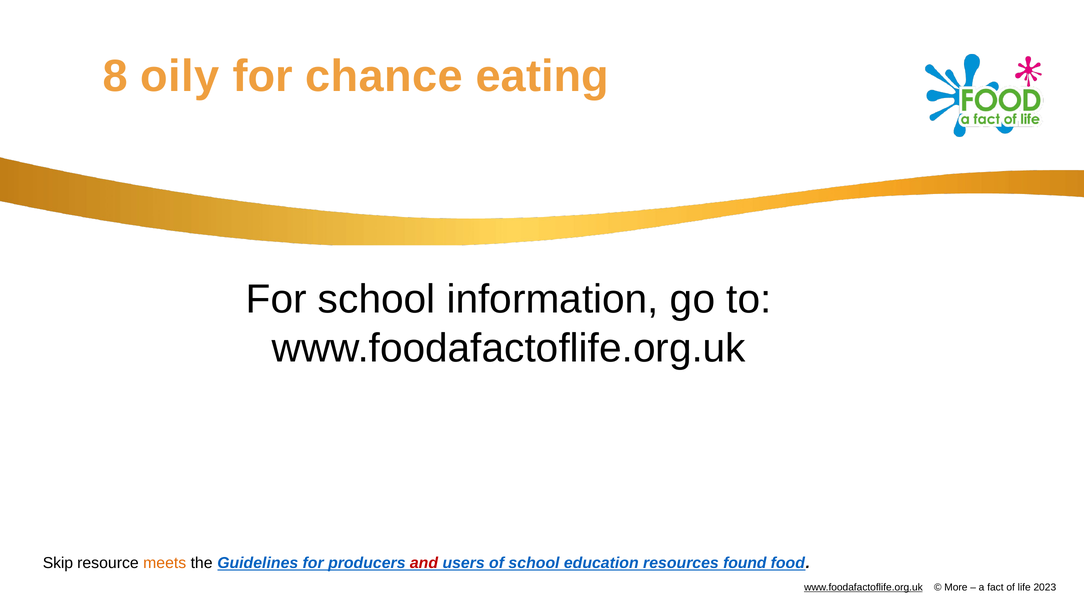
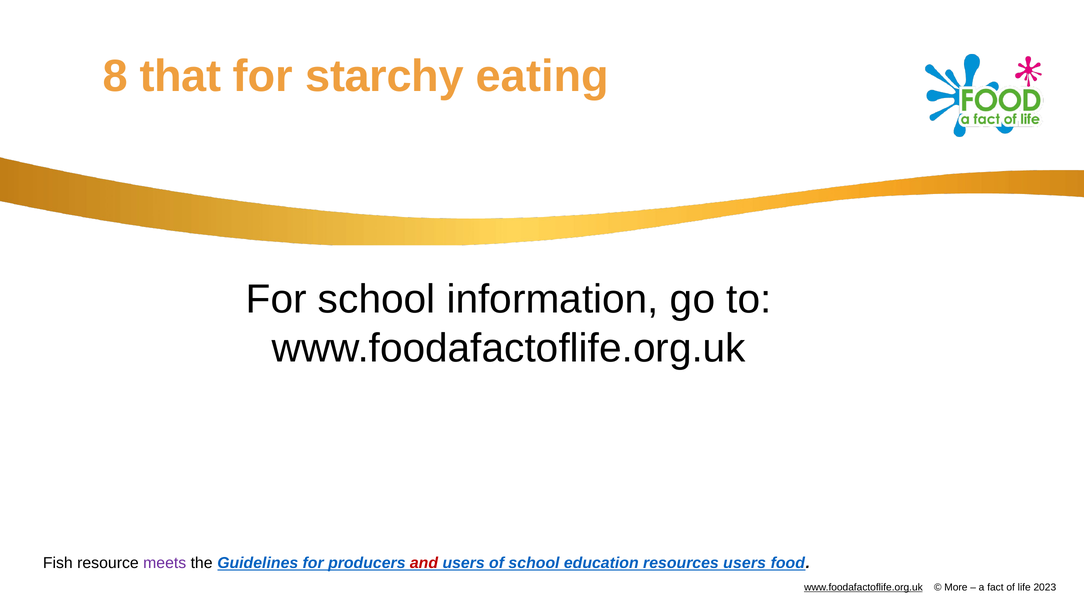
oily: oily -> that
chance: chance -> starchy
Skip: Skip -> Fish
meets colour: orange -> purple
resources found: found -> users
